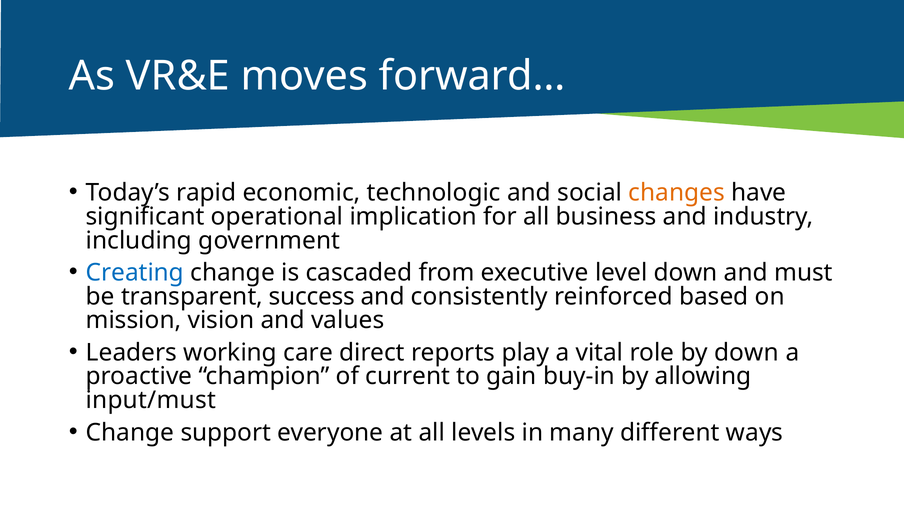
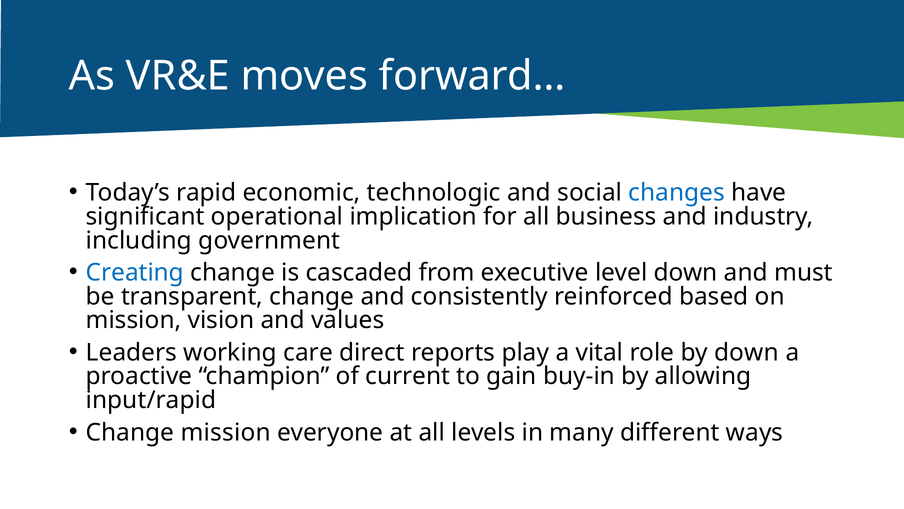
changes colour: orange -> blue
transparent success: success -> change
input/must: input/must -> input/rapid
Change support: support -> mission
